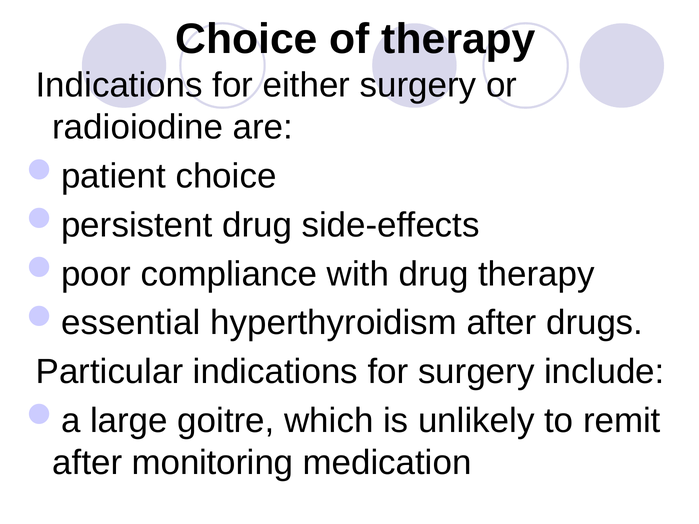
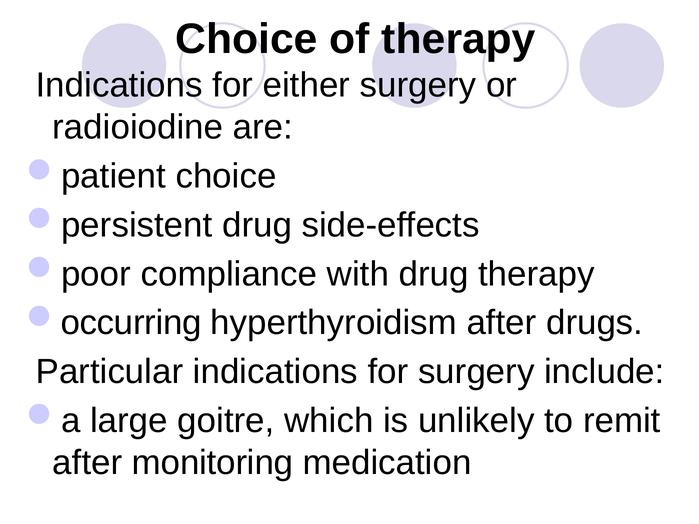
essential: essential -> occurring
